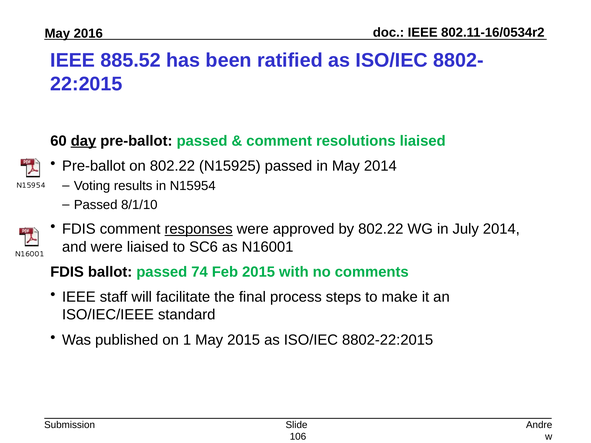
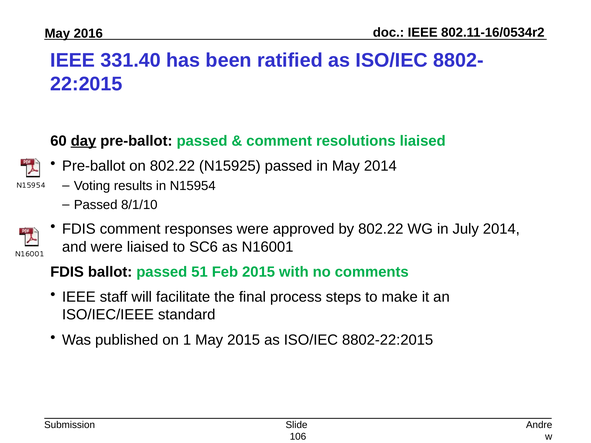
885.52: 885.52 -> 331.40
responses underline: present -> none
74: 74 -> 51
